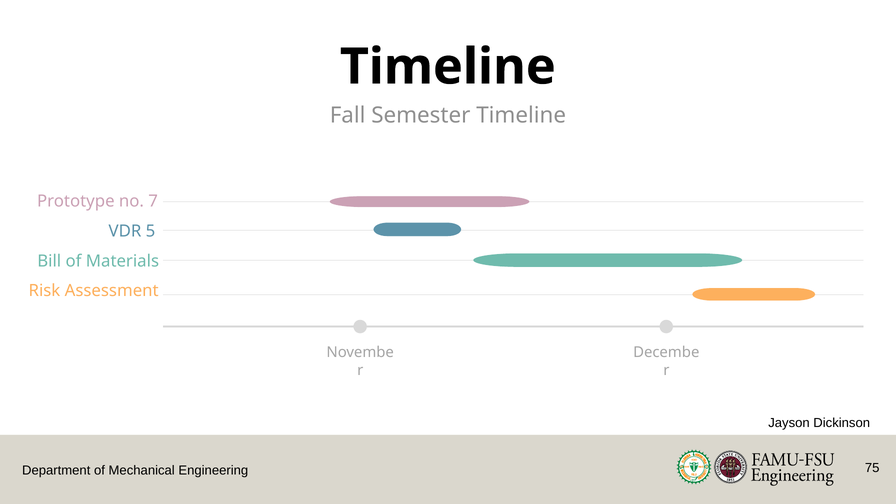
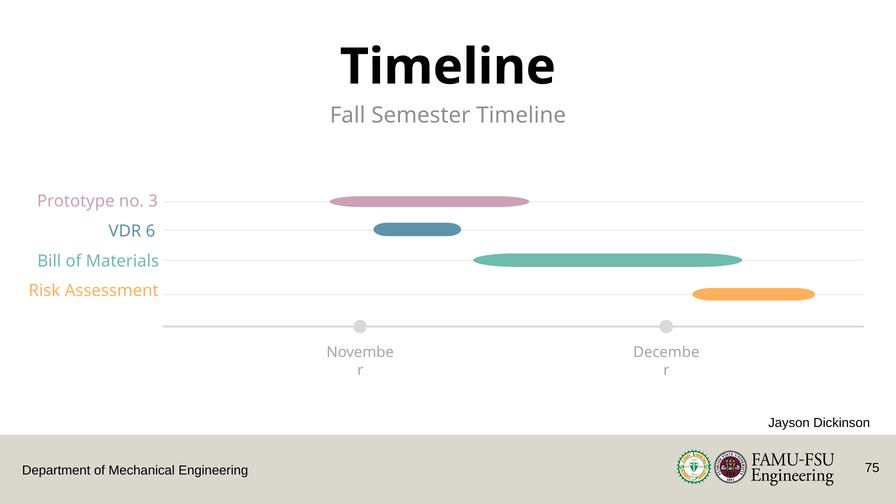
7: 7 -> 3
5: 5 -> 6
